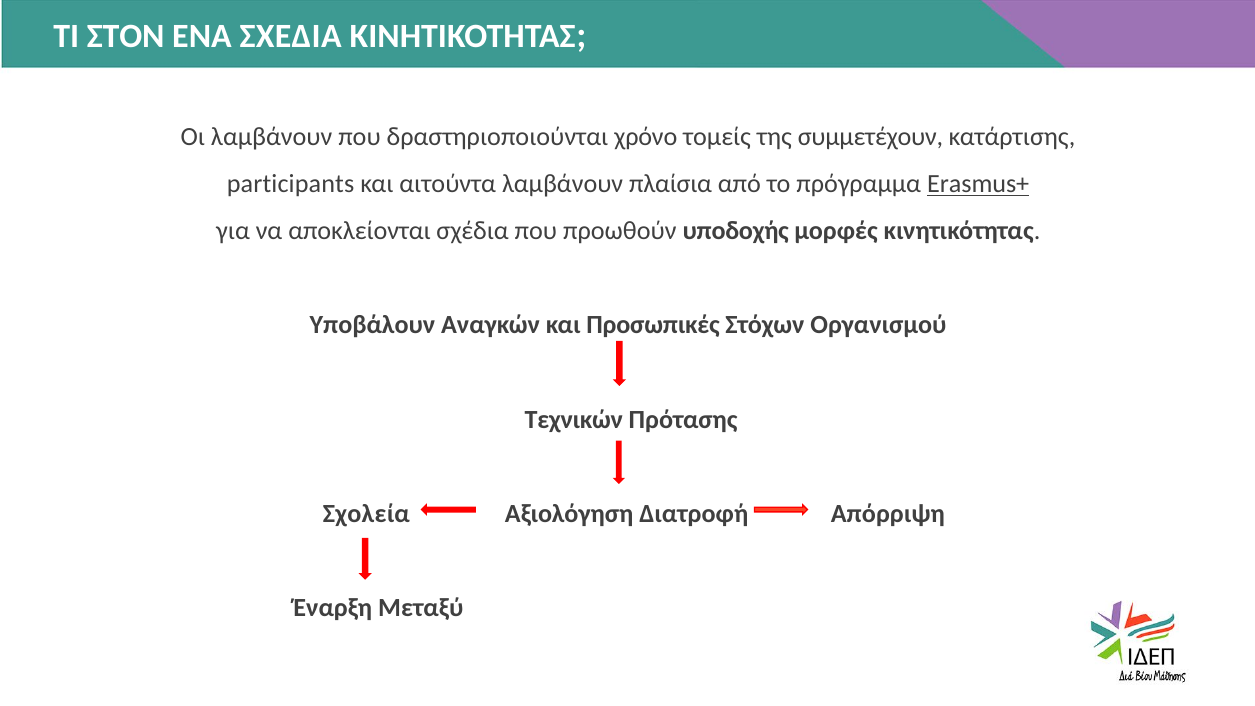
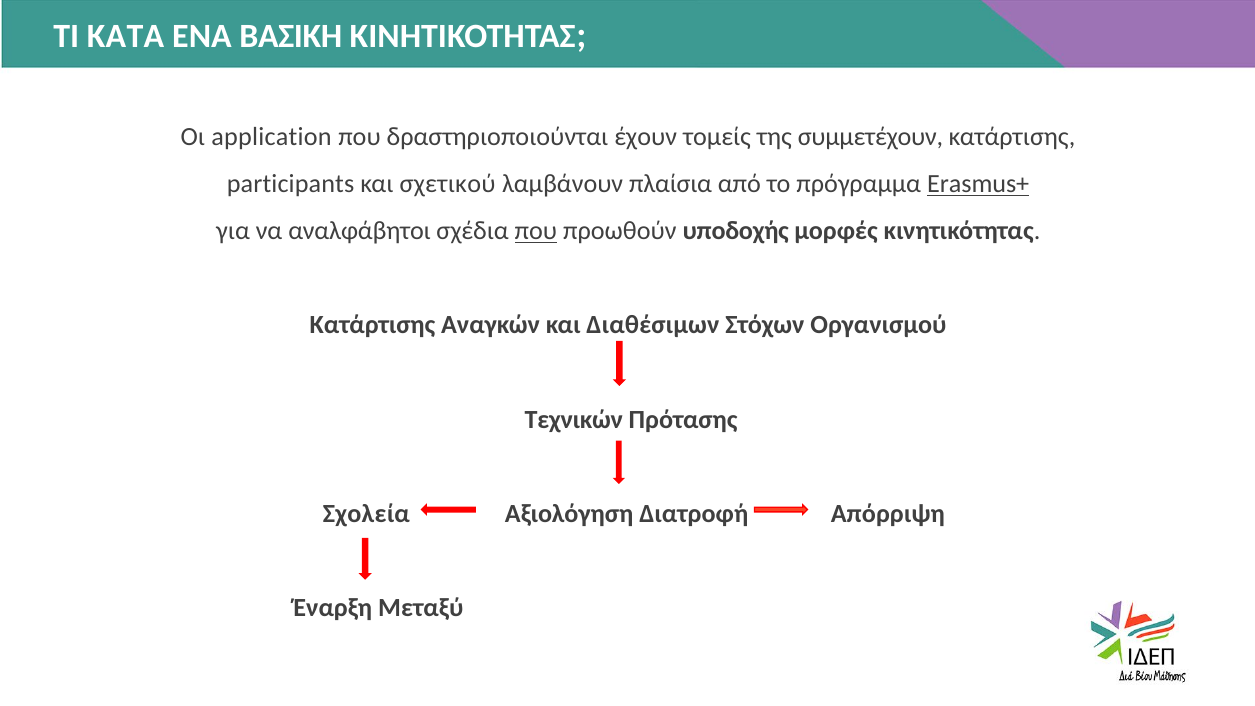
ΣΤΟΝ: ΣΤΟΝ -> ΚΑΤΑ
ΣΧΕΔΙΑ: ΣΧΕΔΙΑ -> ΒΑΣΙΚΗ
Οι λαμβάνουν: λαμβάνουν -> application
χρόνο: χρόνο -> έχουν
αιτούντα: αιτούντα -> σχετικού
αποκλείονται: αποκλείονται -> αναλφάβητοι
που at (536, 231) underline: none -> present
Υποβάλουν at (372, 325): Υποβάλουν -> Κατάρτισης
Προσωπικές: Προσωπικές -> Διαθέσιμων
